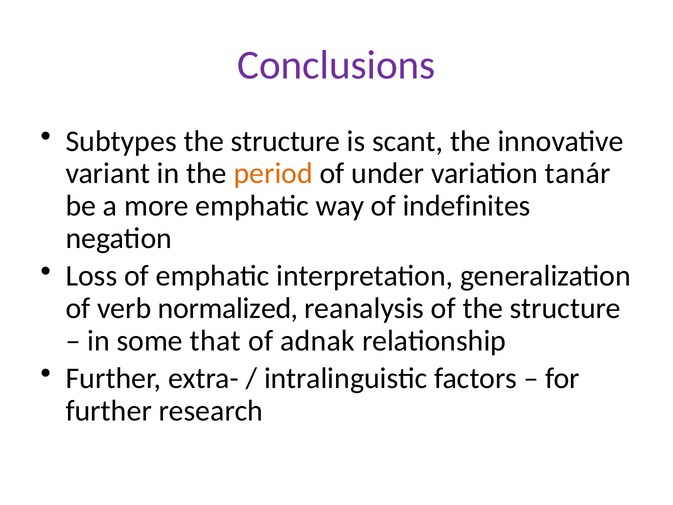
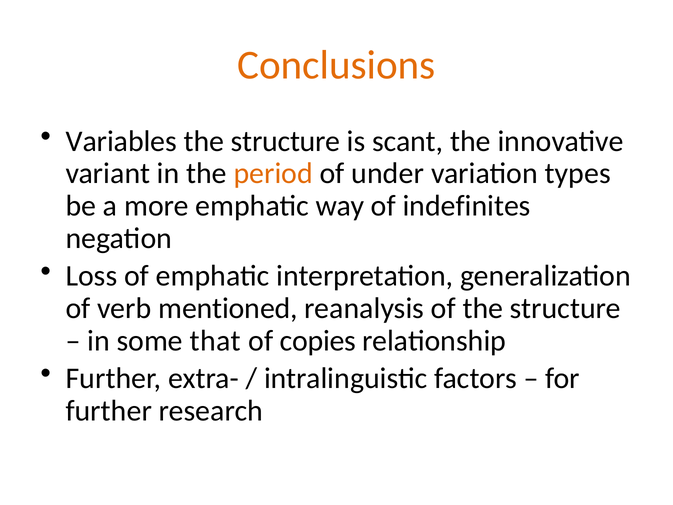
Conclusions colour: purple -> orange
Subtypes: Subtypes -> Variables
tanár: tanár -> types
normalized: normalized -> mentioned
adnak: adnak -> copies
